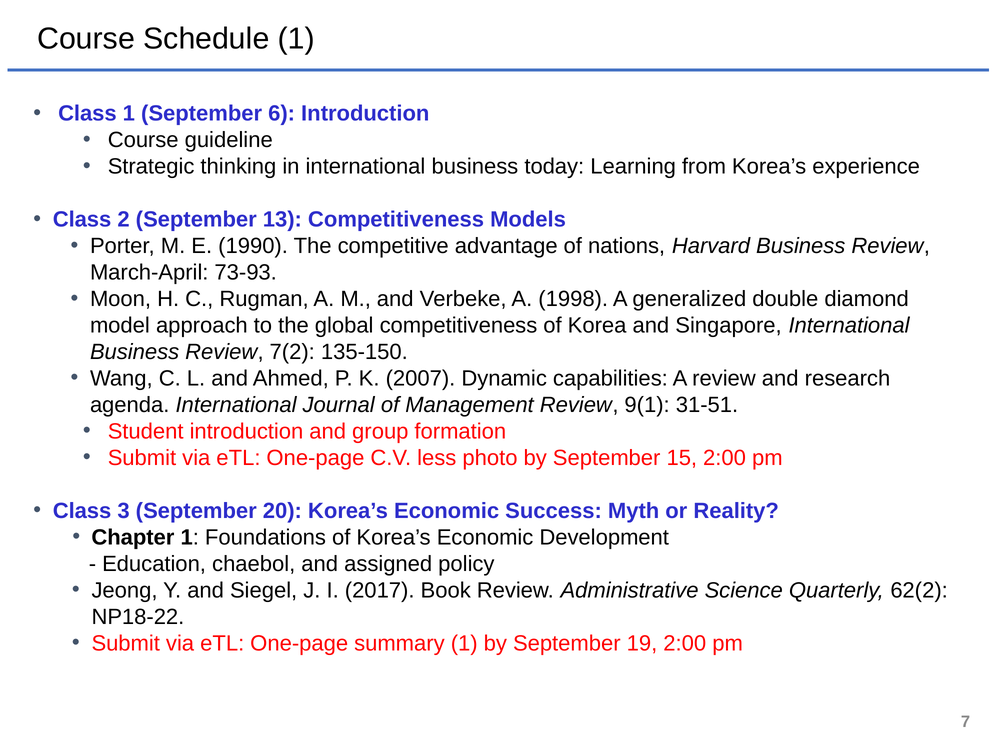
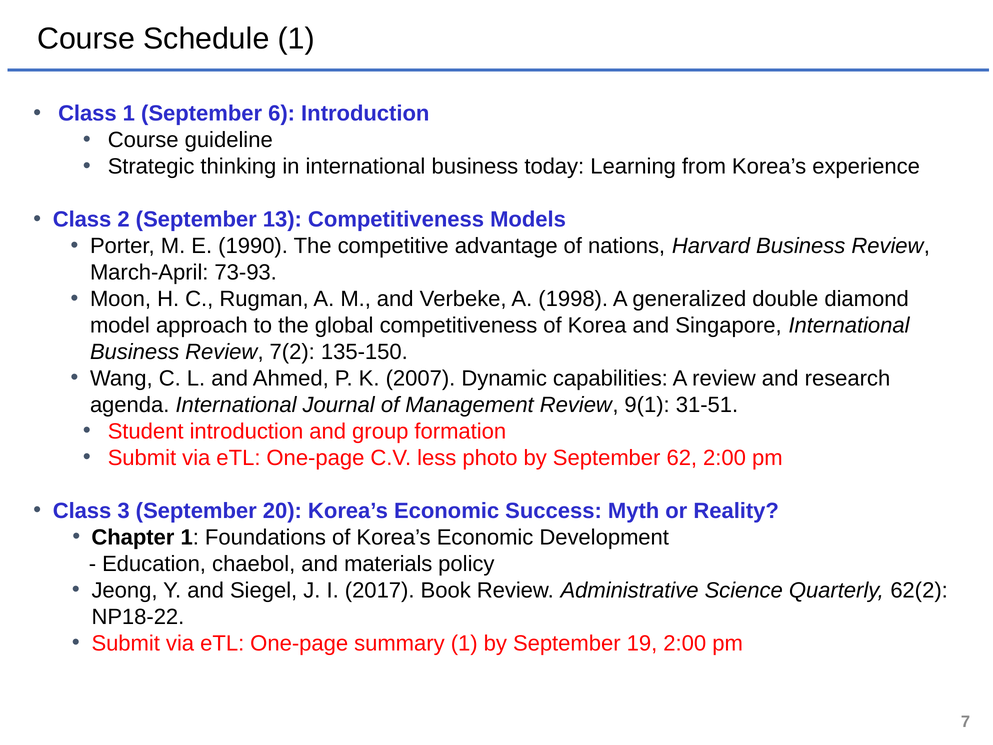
15: 15 -> 62
assigned: assigned -> materials
